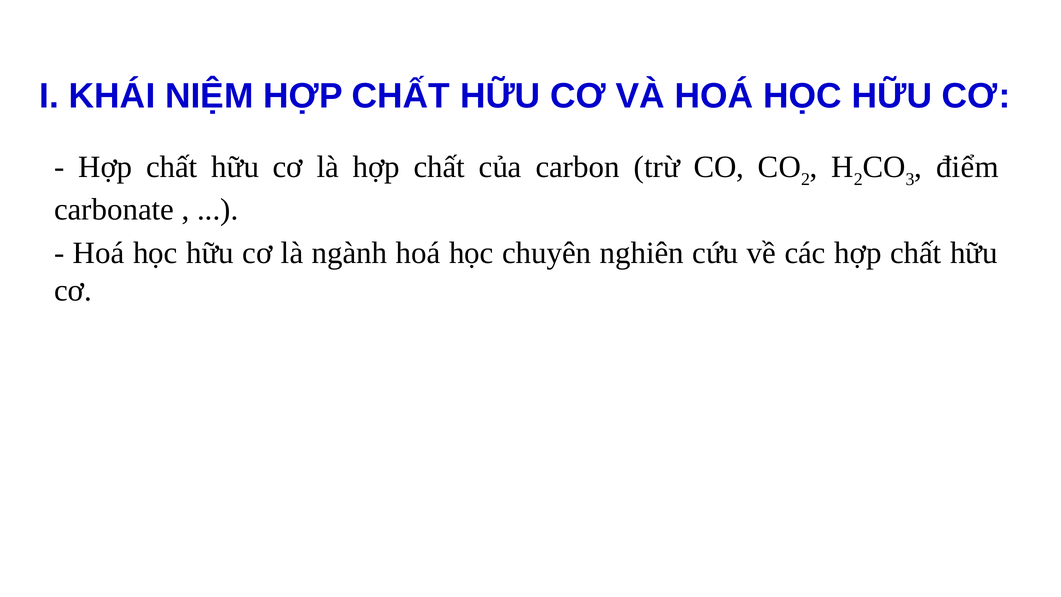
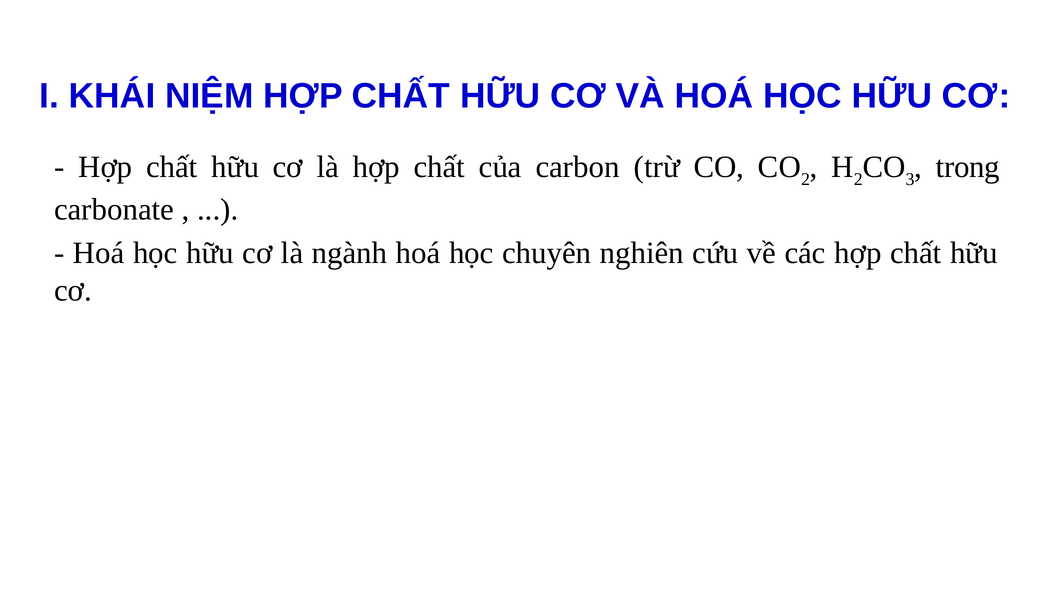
điểm: điểm -> trong
